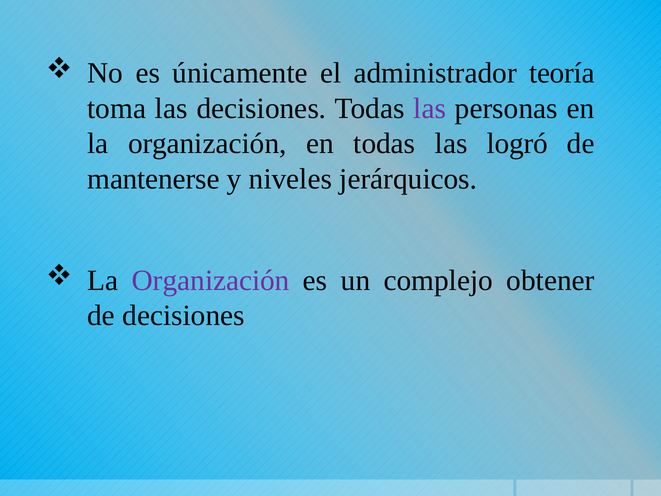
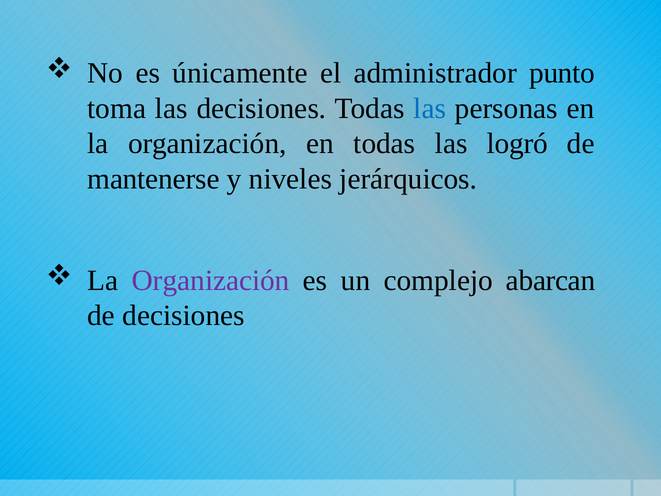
teoría: teoría -> punto
las at (430, 108) colour: purple -> blue
obtener: obtener -> abarcan
